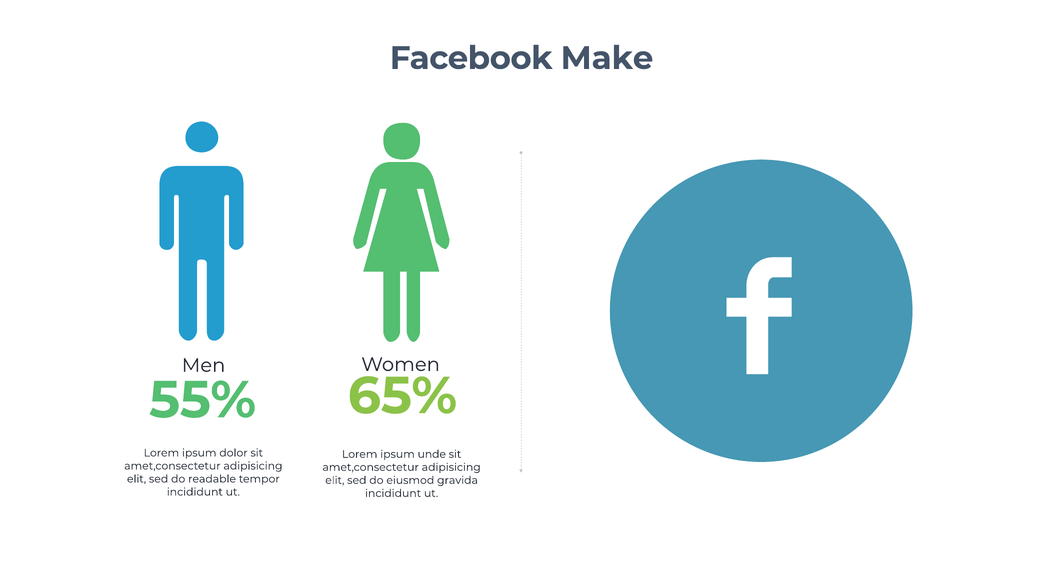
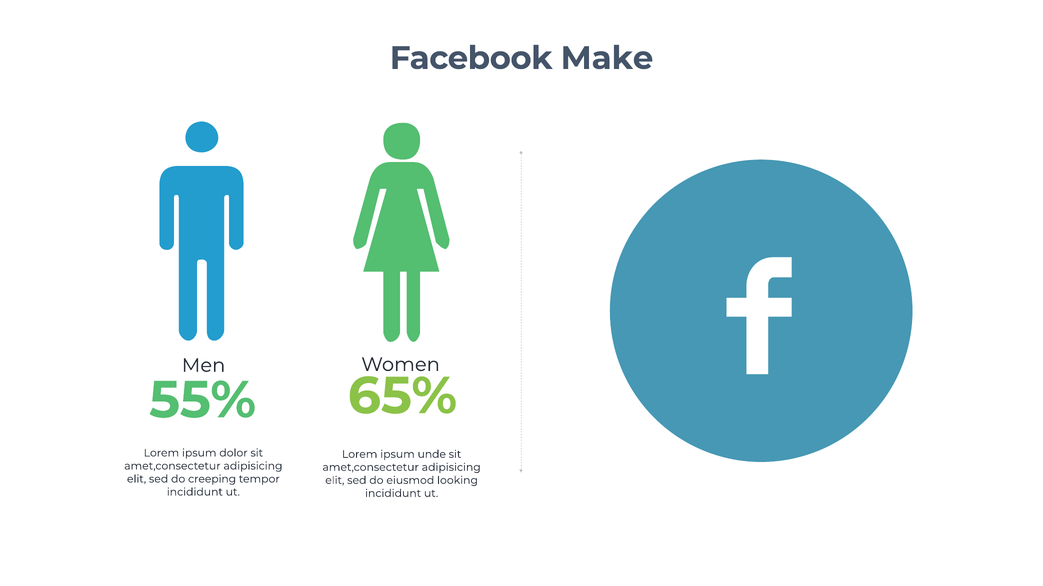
readable: readable -> creeping
gravida: gravida -> looking
